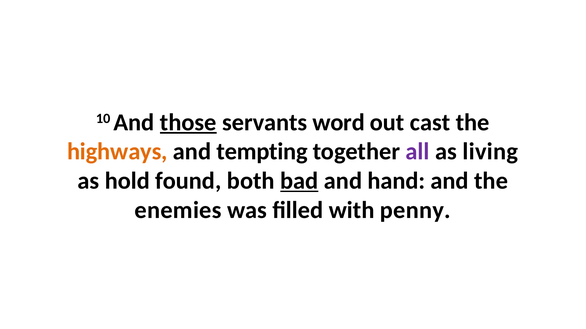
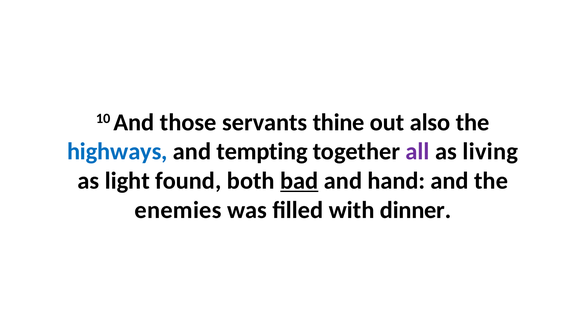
those underline: present -> none
word: word -> thine
cast: cast -> also
highways colour: orange -> blue
hold: hold -> light
penny: penny -> dinner
